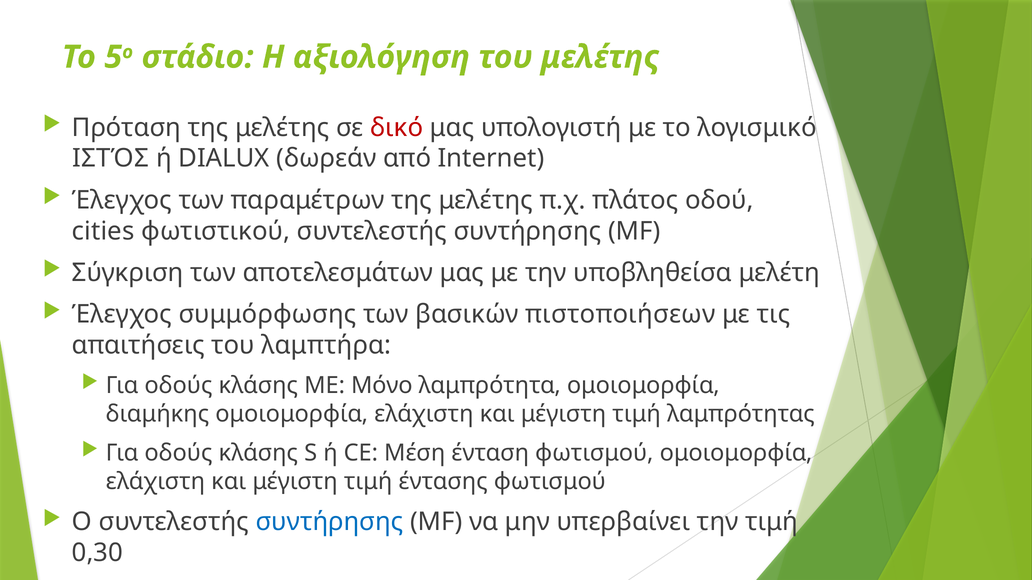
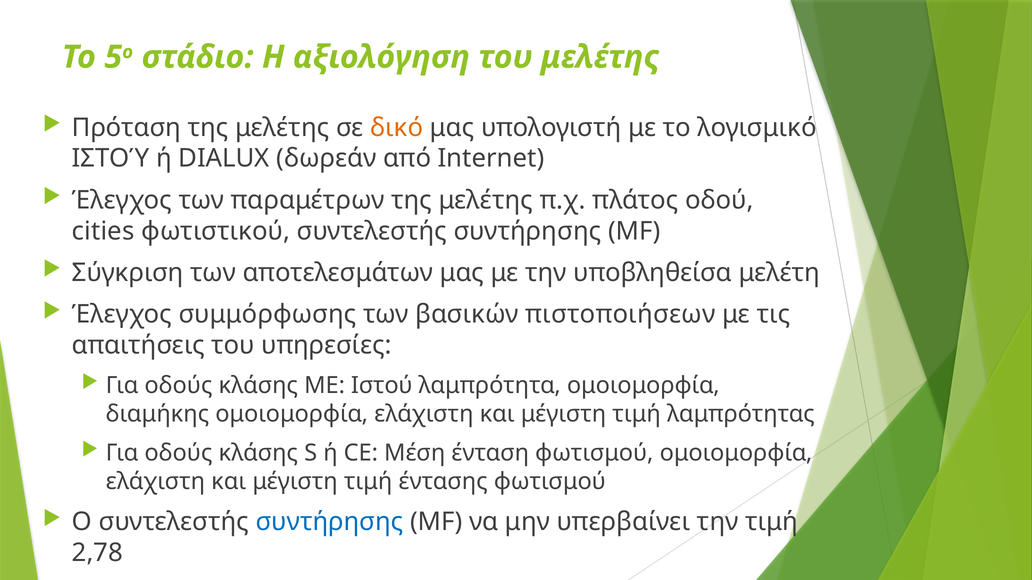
δικό colour: red -> orange
ΙΣΤΌΣ at (111, 159): ΙΣΤΌΣ -> ΙΣΤΟΎ
λαμπτήρα: λαμπτήρα -> υπηρεσίες
ΜΕ Μόνο: Μόνο -> Ιστού
0,30: 0,30 -> 2,78
